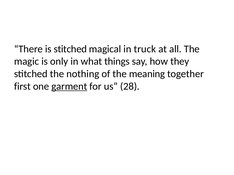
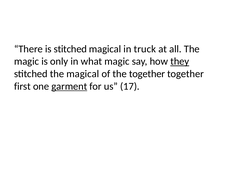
what things: things -> magic
they underline: none -> present
the nothing: nothing -> magical
the meaning: meaning -> together
28: 28 -> 17
